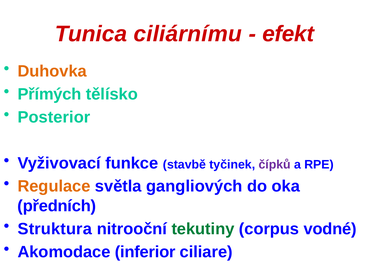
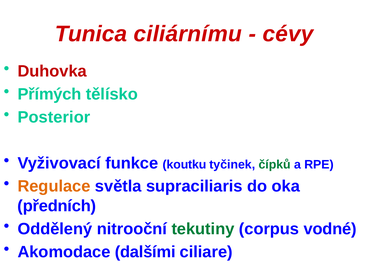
efekt: efekt -> cévy
Duhovka colour: orange -> red
stavbě: stavbě -> koutku
čípků colour: purple -> green
gangliových: gangliových -> supraciliaris
Struktura: Struktura -> Oddělený
inferior: inferior -> dalšími
